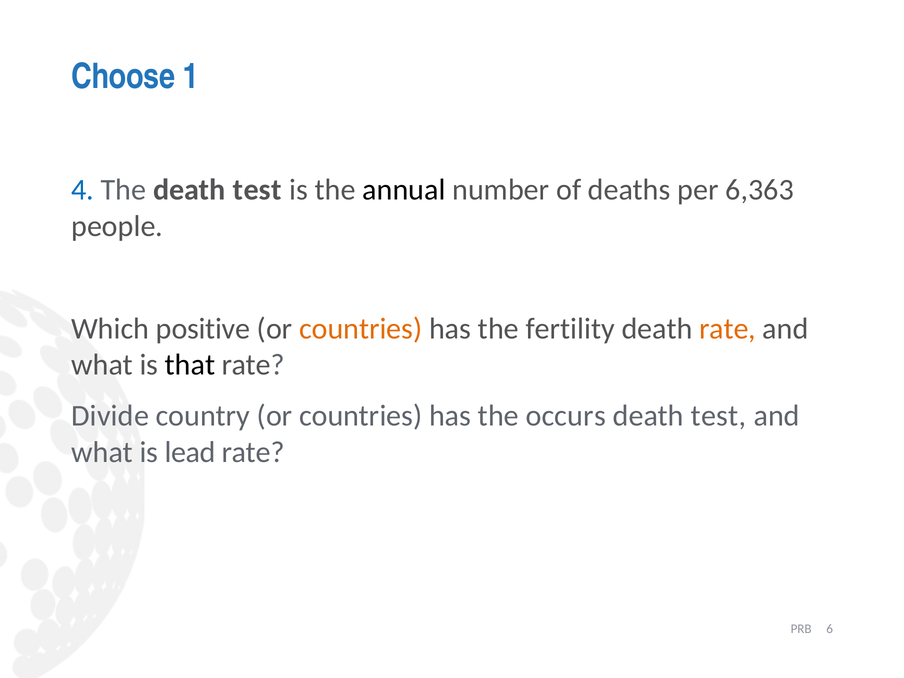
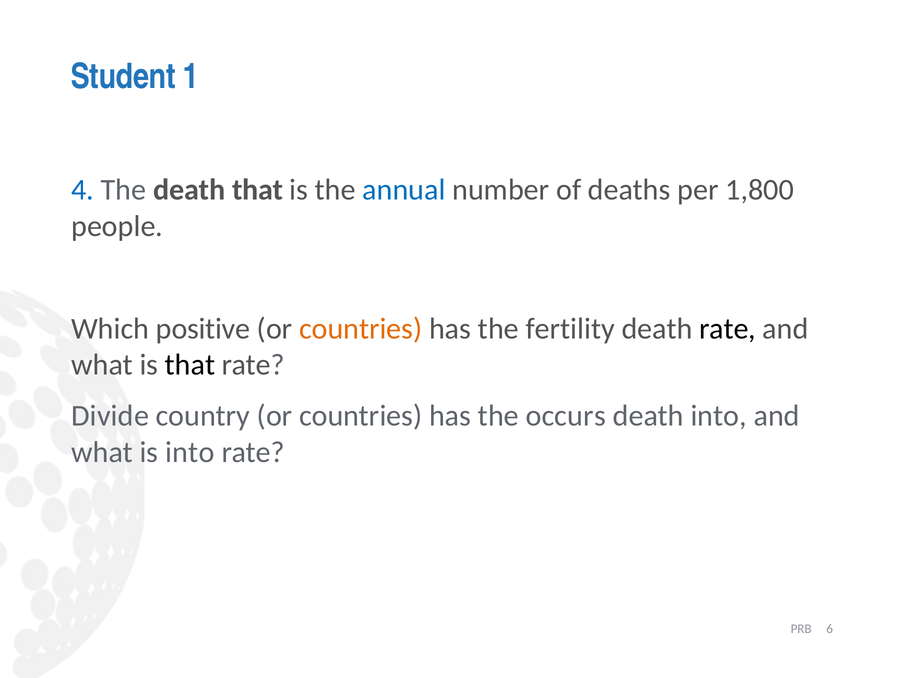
Choose: Choose -> Student
The death test: test -> that
annual colour: black -> blue
6,363: 6,363 -> 1,800
rate at (728, 329) colour: orange -> black
test at (719, 416): test -> into
is lead: lead -> into
